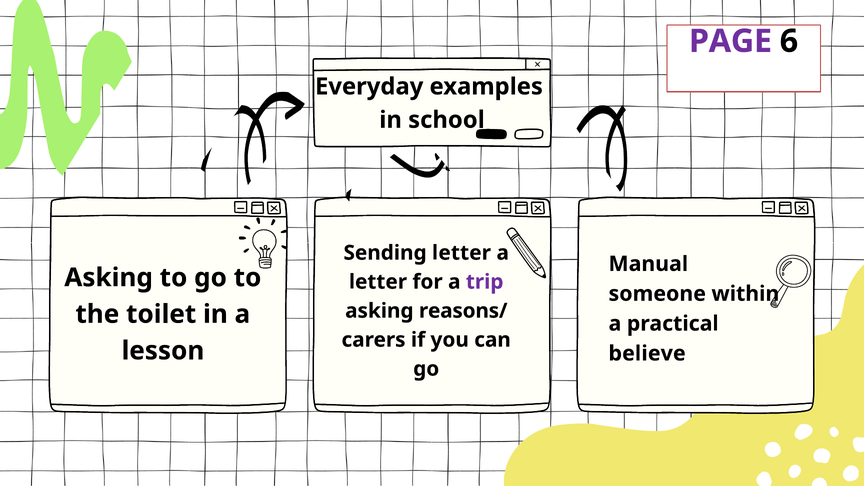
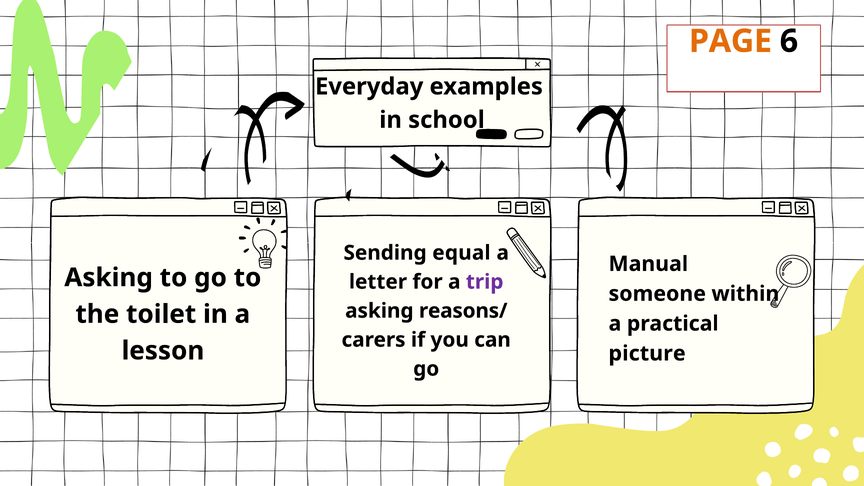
PAGE colour: purple -> orange
Sending letter: letter -> equal
believe: believe -> picture
